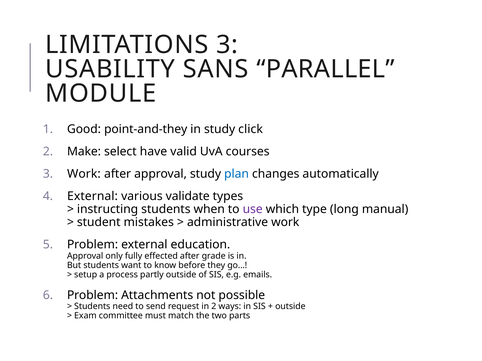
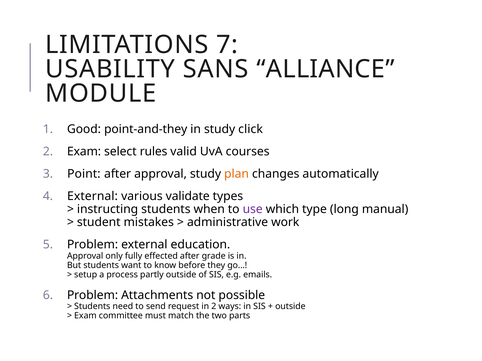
LIMITATIONS 3: 3 -> 7
PARALLEL: PARALLEL -> ALLIANCE
2 Make: Make -> Exam
have: have -> rules
Work at (84, 174): Work -> Point
plan colour: blue -> orange
